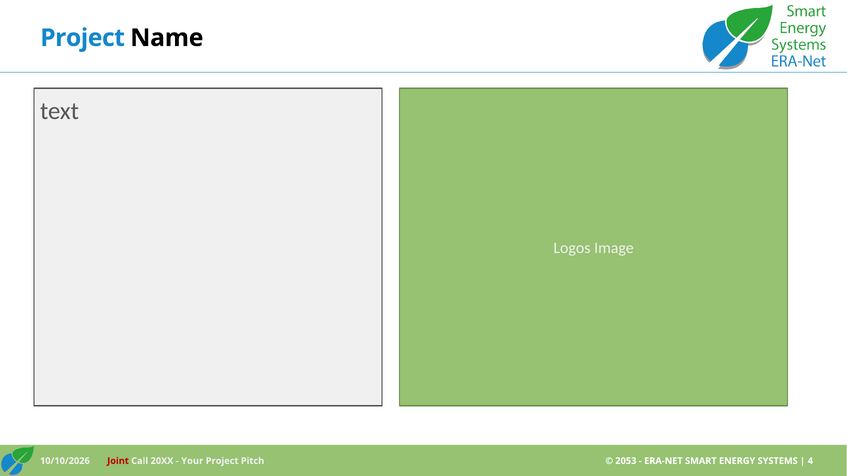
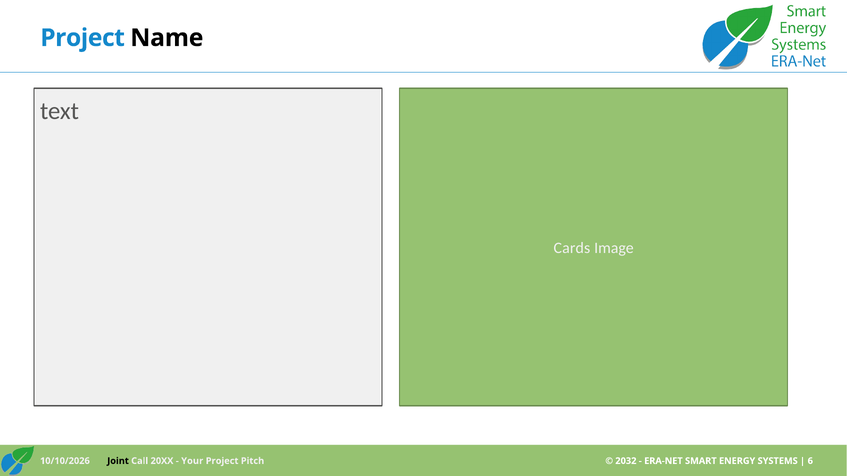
Logos: Logos -> Cards
Joint colour: red -> black
2053: 2053 -> 2032
4: 4 -> 6
